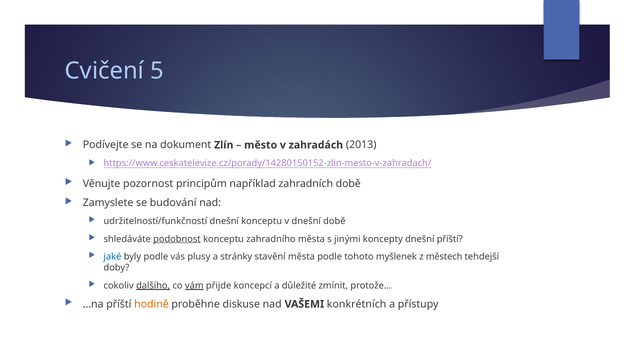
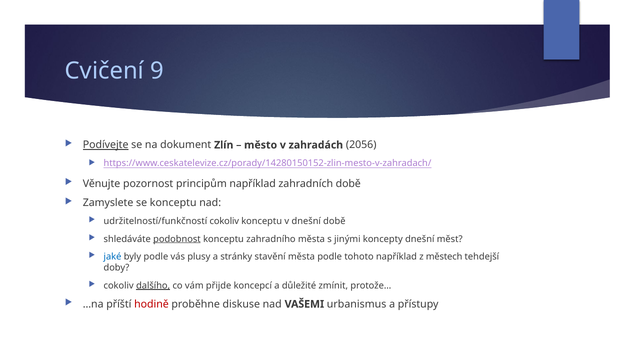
5: 5 -> 9
Podívejte underline: none -> present
2013: 2013 -> 2056
se budování: budování -> konceptu
udržitelností/funkčností dnešní: dnešní -> cokoliv
dnešní příští: příští -> měst
tohoto myšlenek: myšlenek -> například
vám underline: present -> none
hodině colour: orange -> red
konkrétních: konkrétních -> urbanismus
